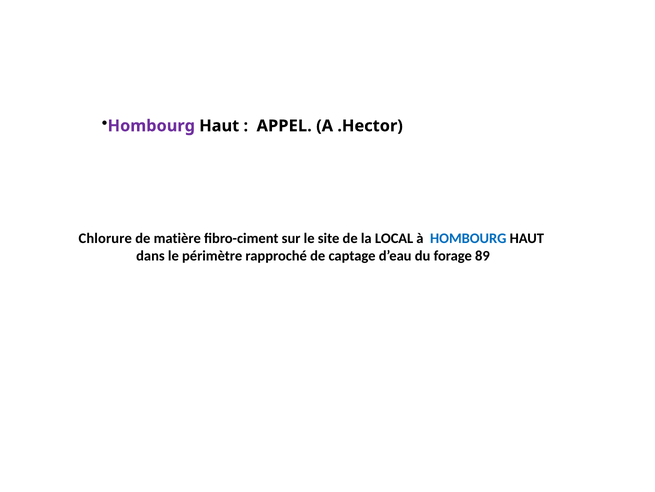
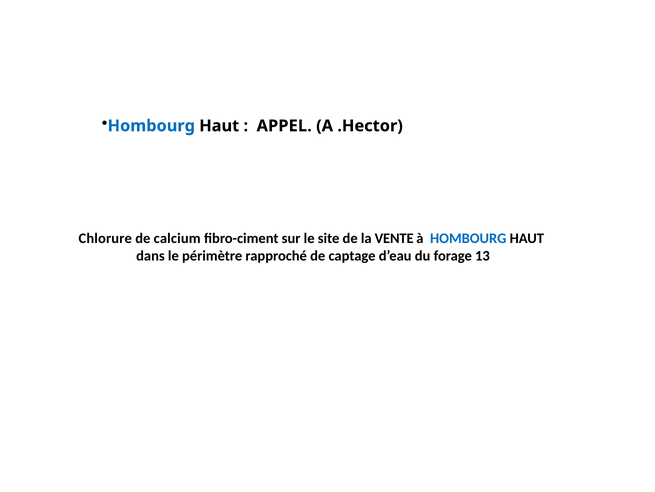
Hombourg at (151, 126) colour: purple -> blue
matière: matière -> calcium
LOCAL: LOCAL -> VENTE
89: 89 -> 13
